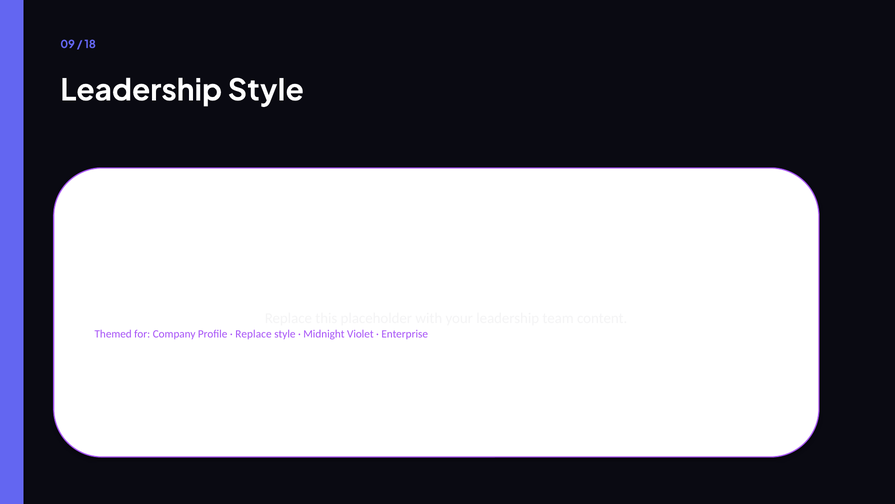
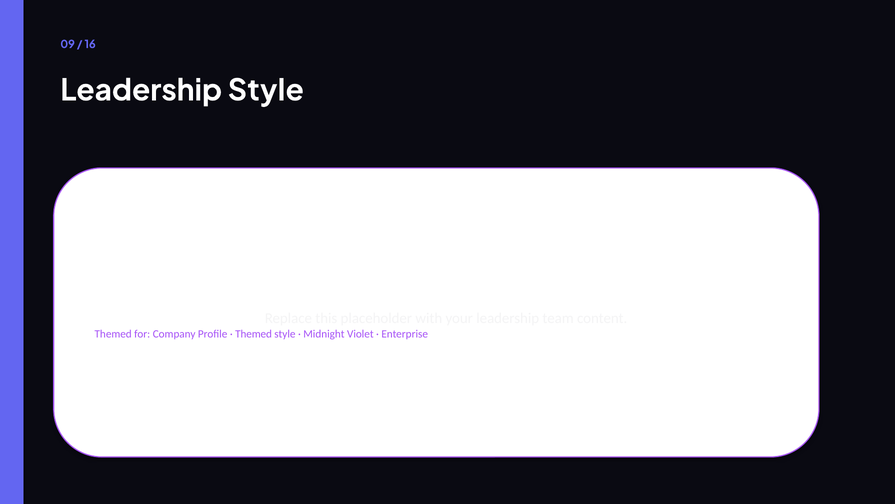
18: 18 -> 16
Replace at (253, 334): Replace -> Themed
